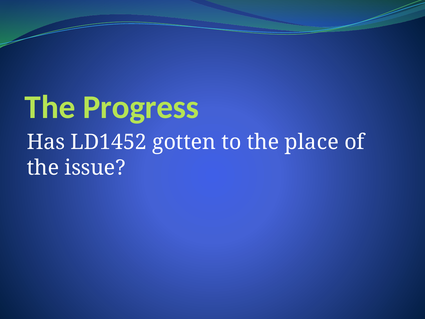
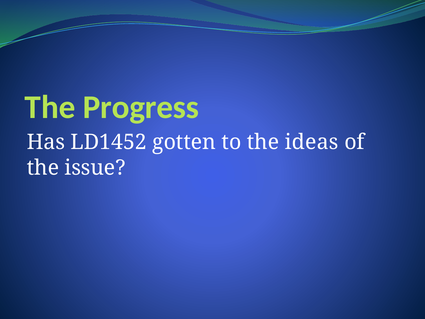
place: place -> ideas
